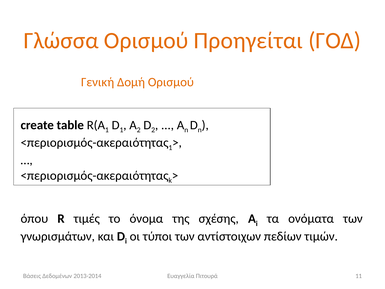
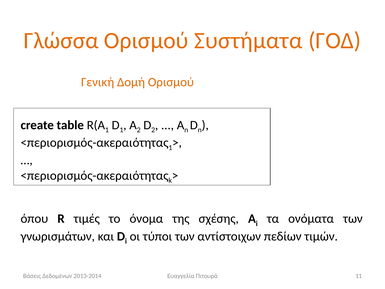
Προηγείται: Προηγείται -> Συστήματα
